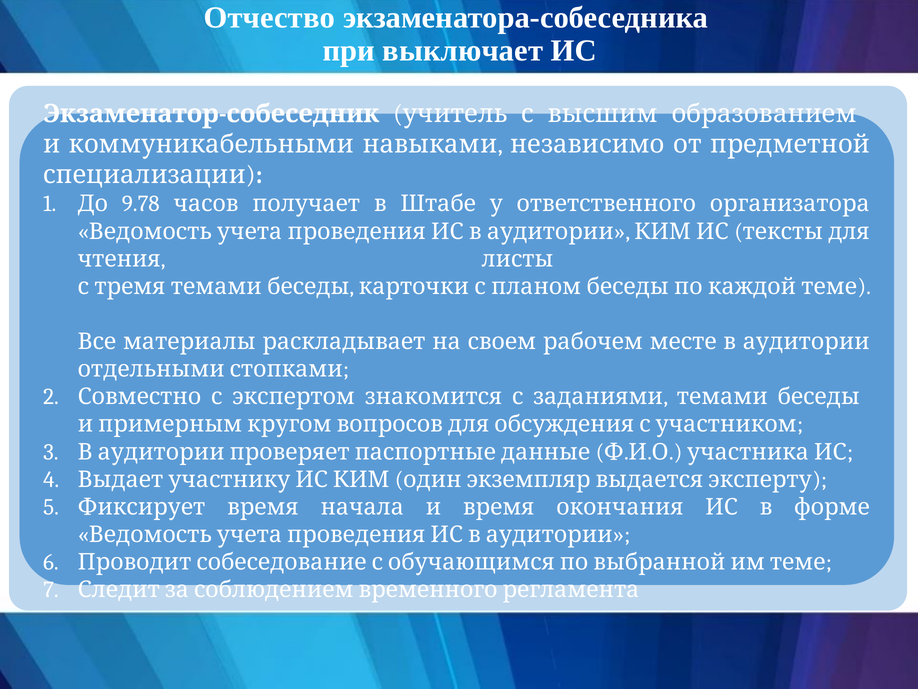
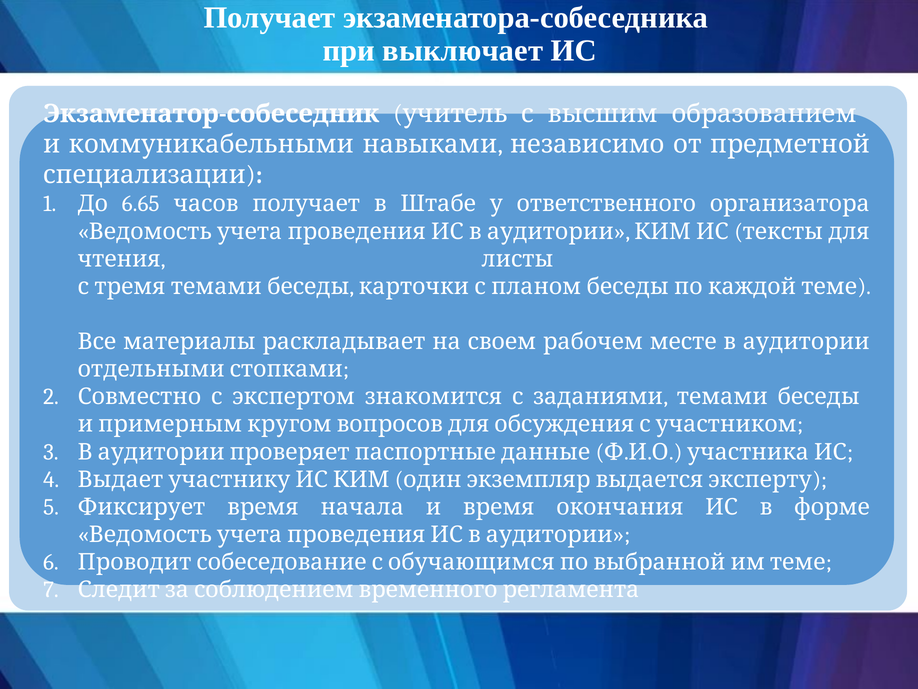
Отчество at (269, 18): Отчество -> Получает
9.78: 9.78 -> 6.65
